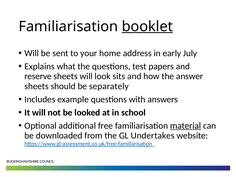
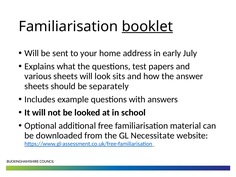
reserve: reserve -> various
material underline: present -> none
Undertakes: Undertakes -> Necessitate
